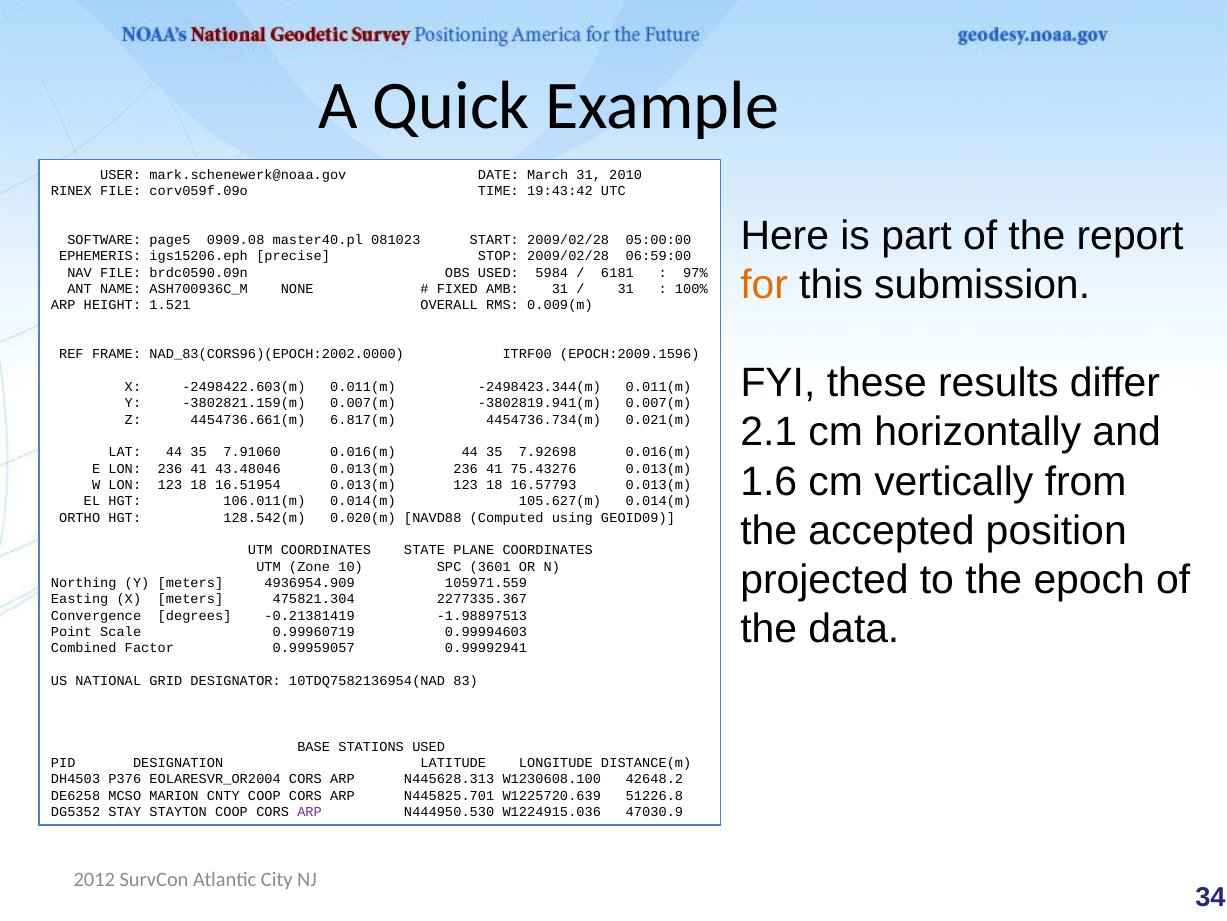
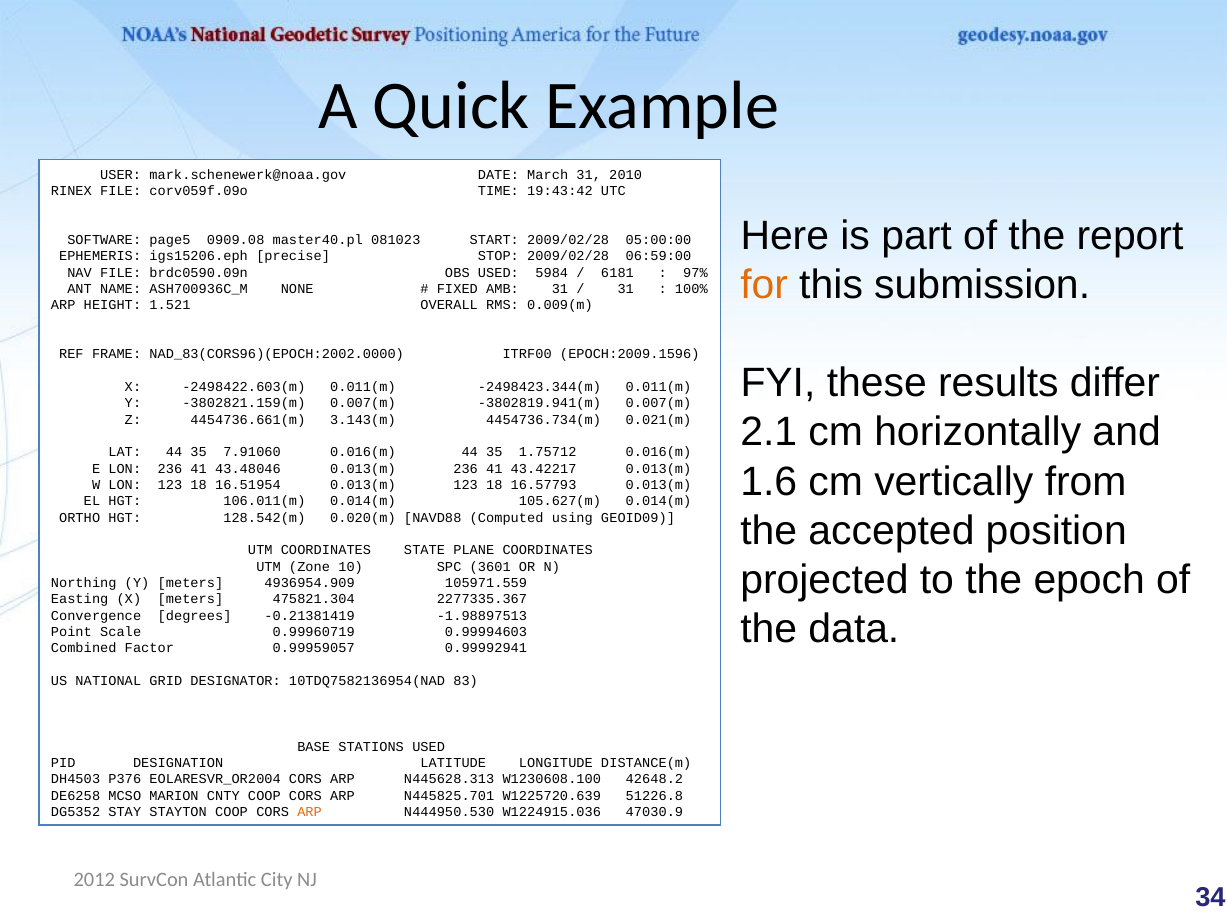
6.817(m: 6.817(m -> 3.143(m
7.92698: 7.92698 -> 1.75712
75.43276: 75.43276 -> 43.42217
ARP at (310, 811) colour: purple -> orange
